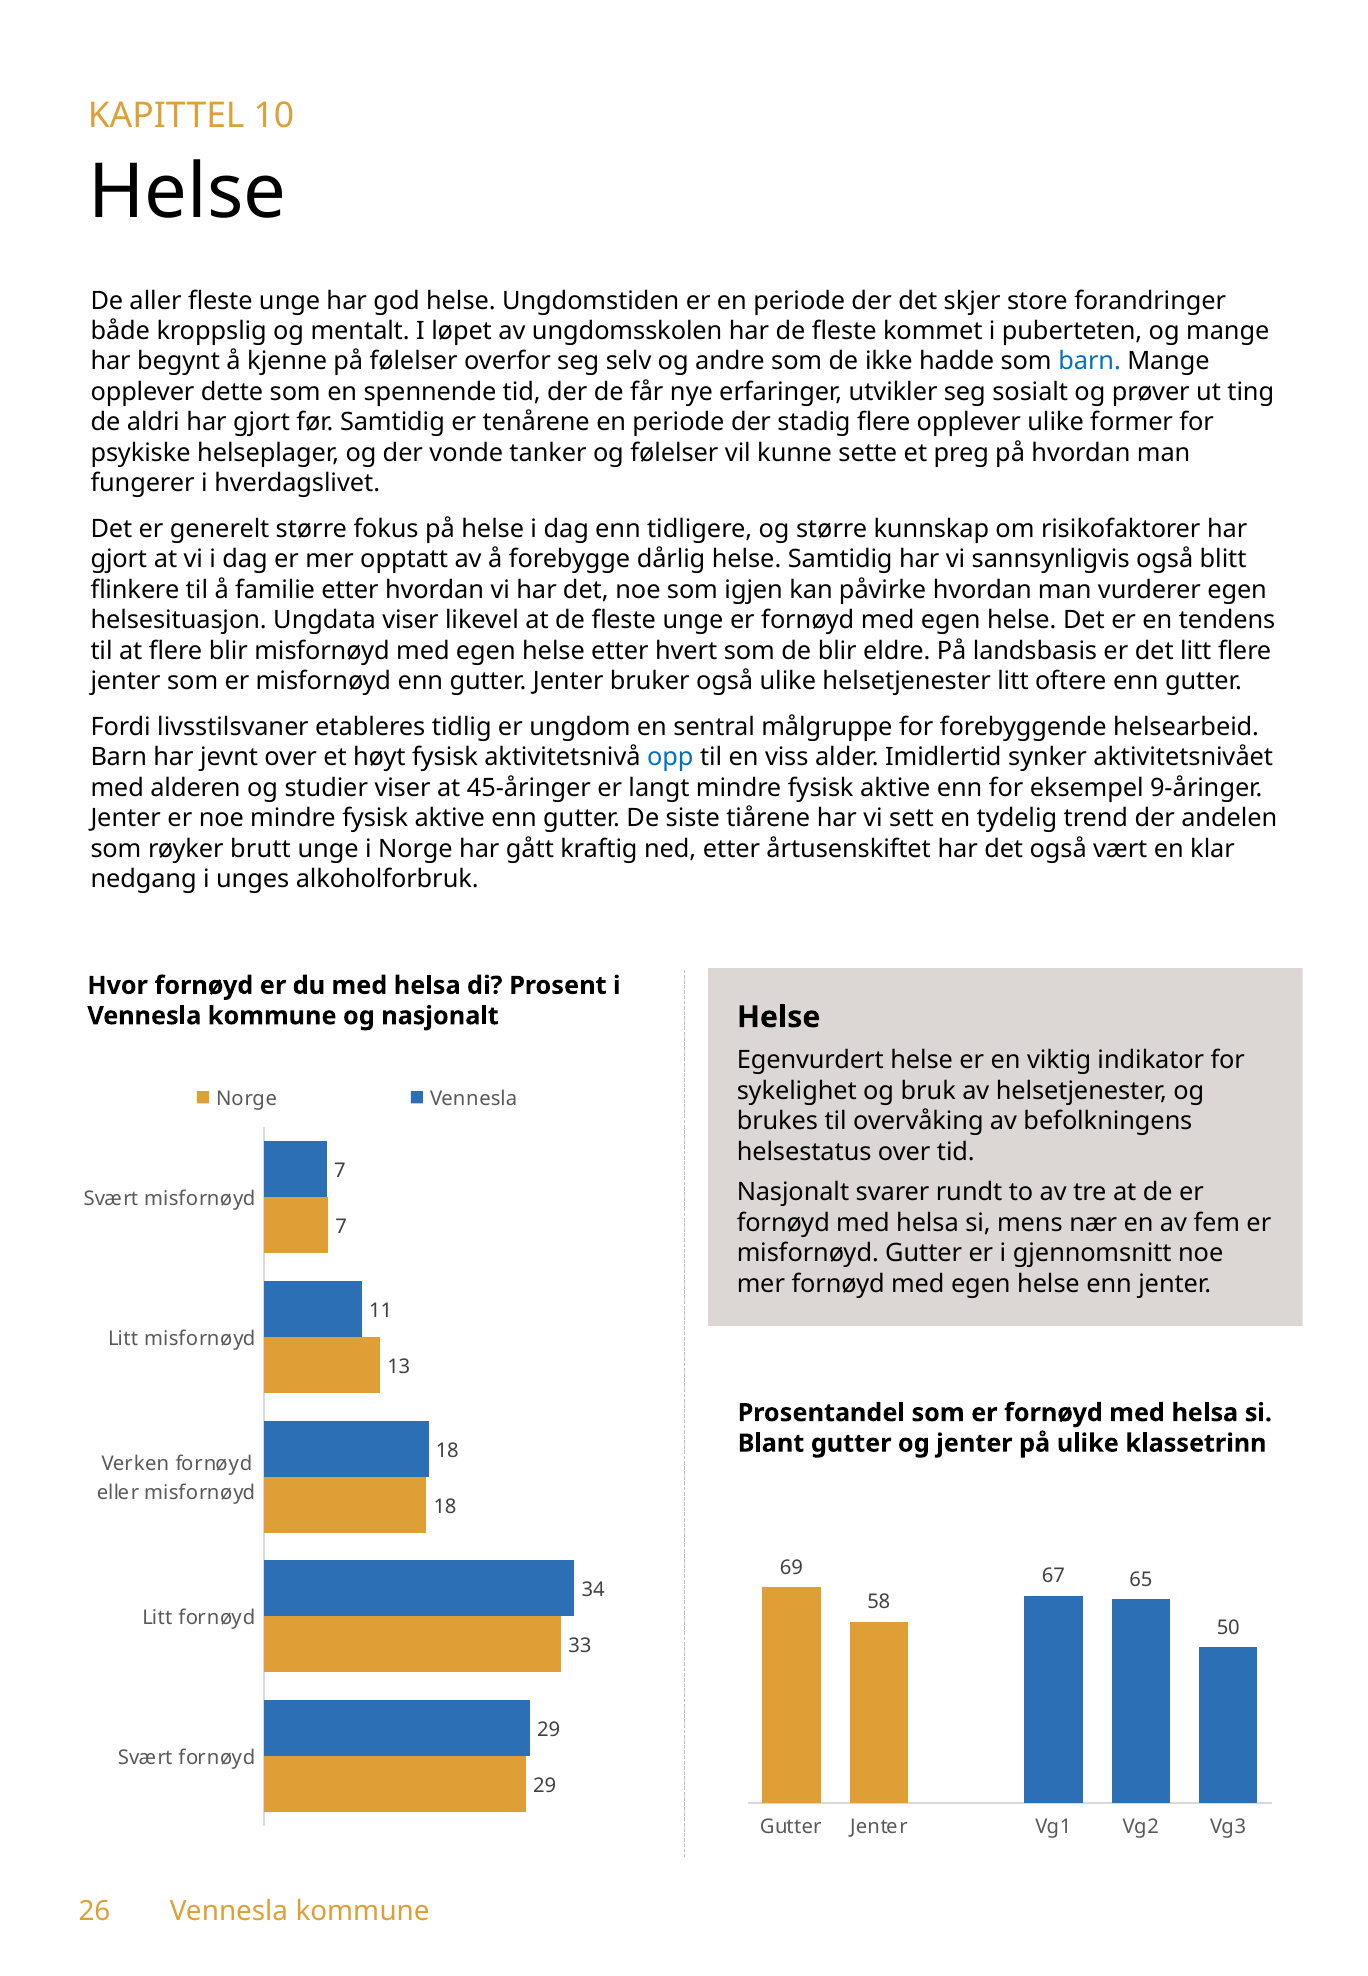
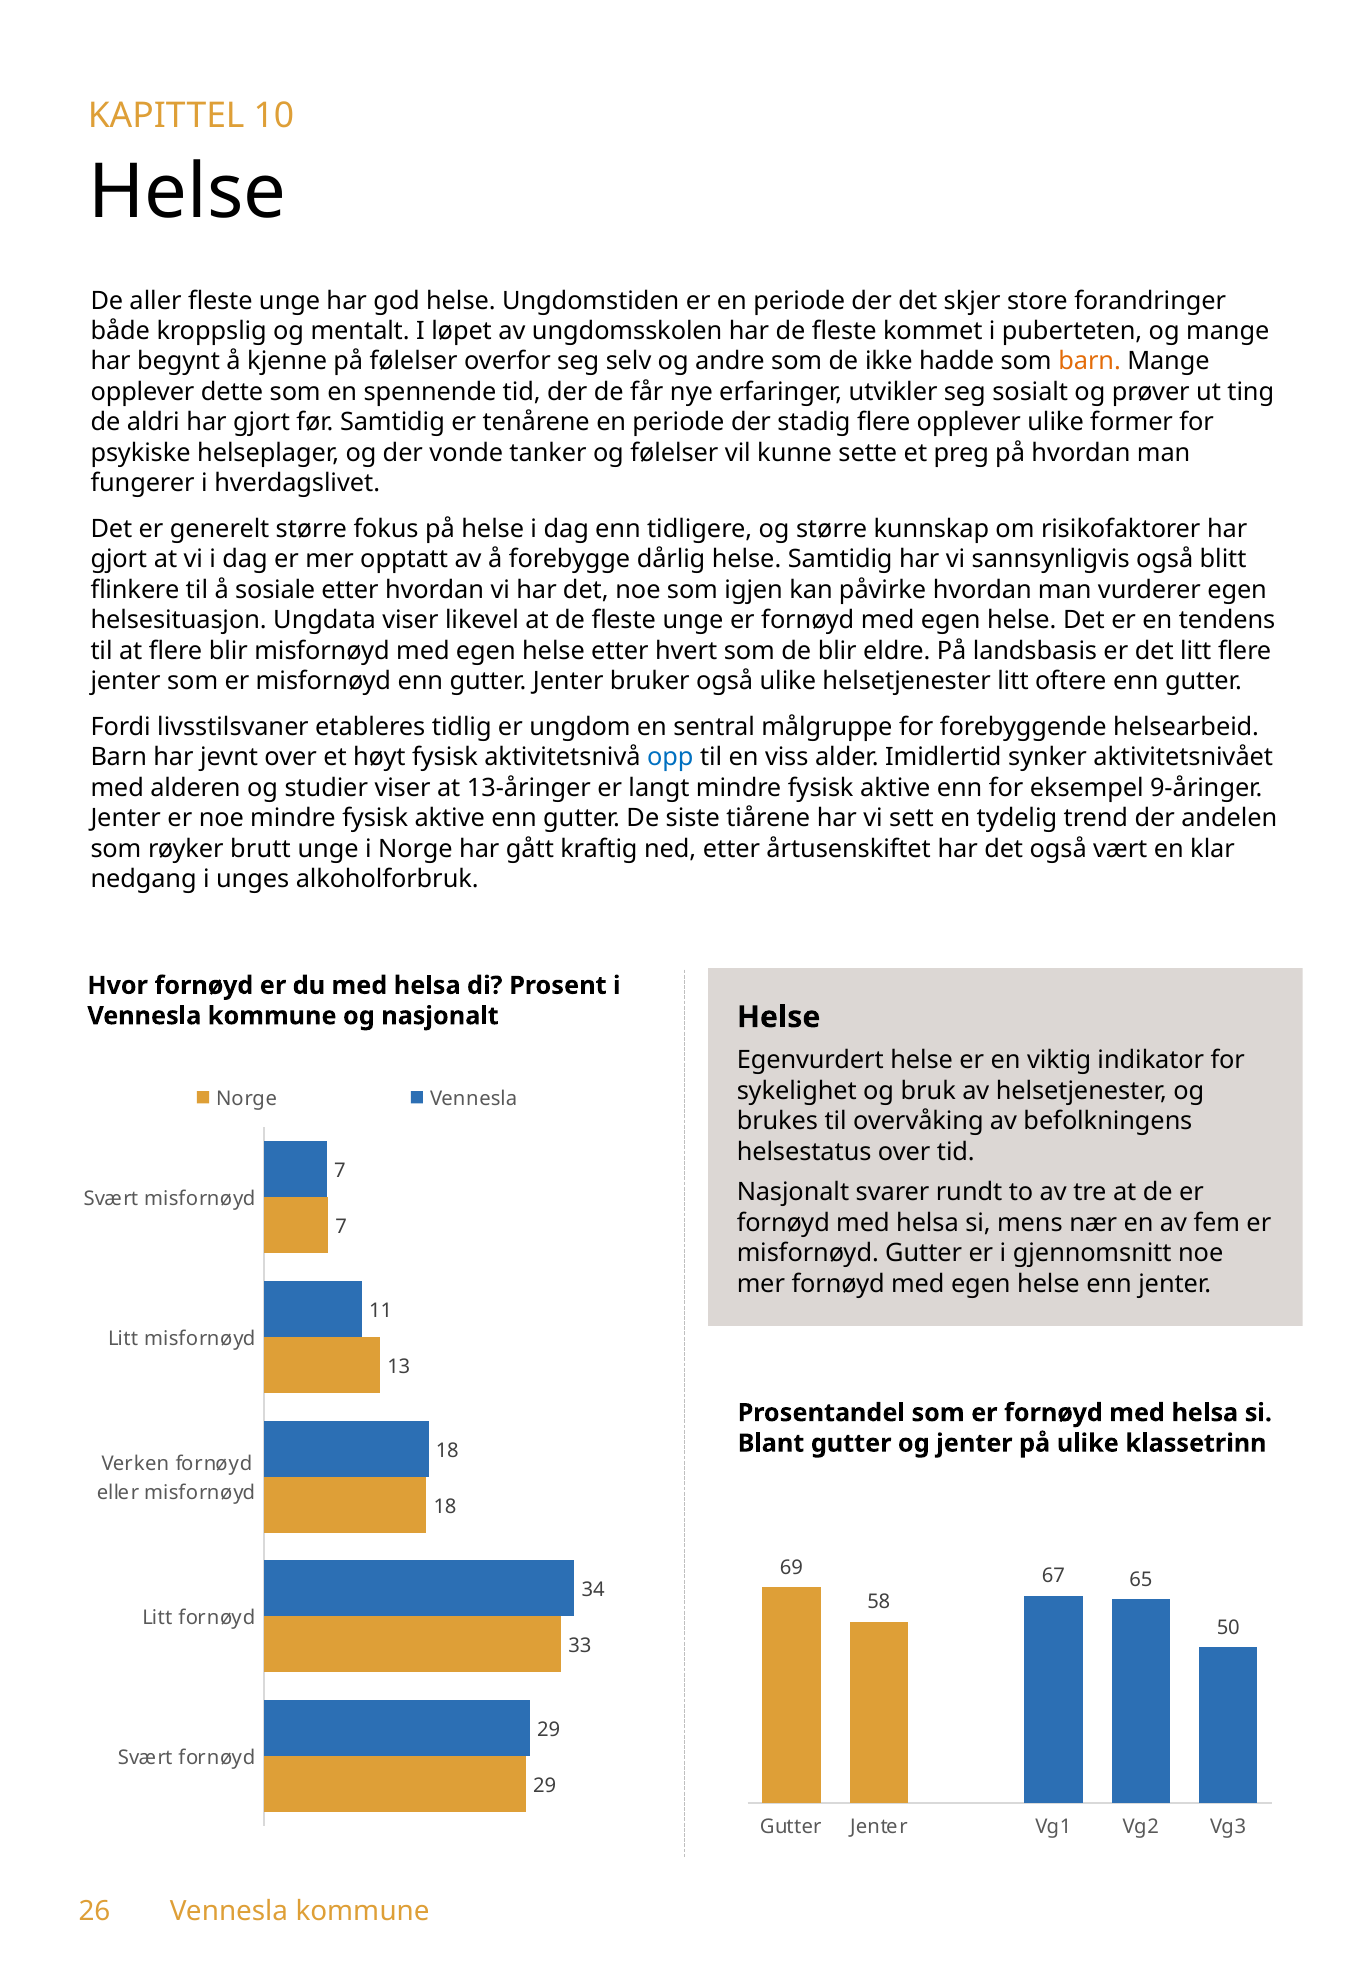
barn at (1090, 362) colour: blue -> orange
familie: familie -> sosiale
45-åringer: 45-åringer -> 13-åringer
